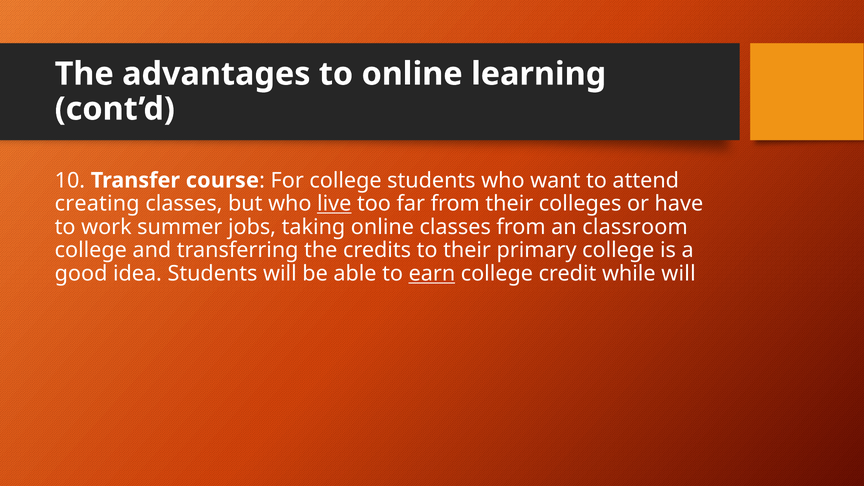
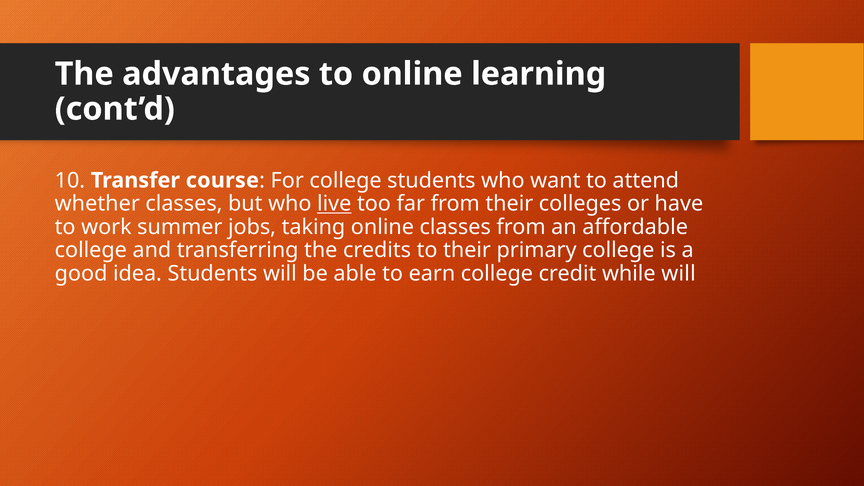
creating: creating -> whether
classroom: classroom -> affordable
earn underline: present -> none
